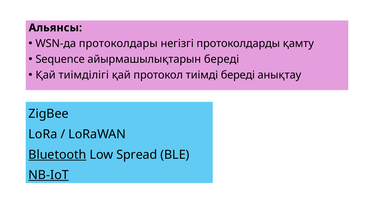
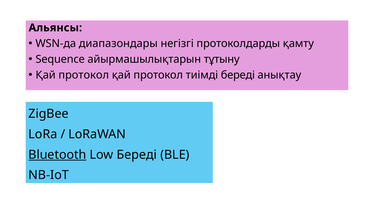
протоколдары: протоколдары -> диапазондары
айырмашылықтарын береді: береді -> тұтыну
тиімділігі at (84, 75): тиімділігі -> протокол
Low Spread: Spread -> Береді
NB-IoT underline: present -> none
